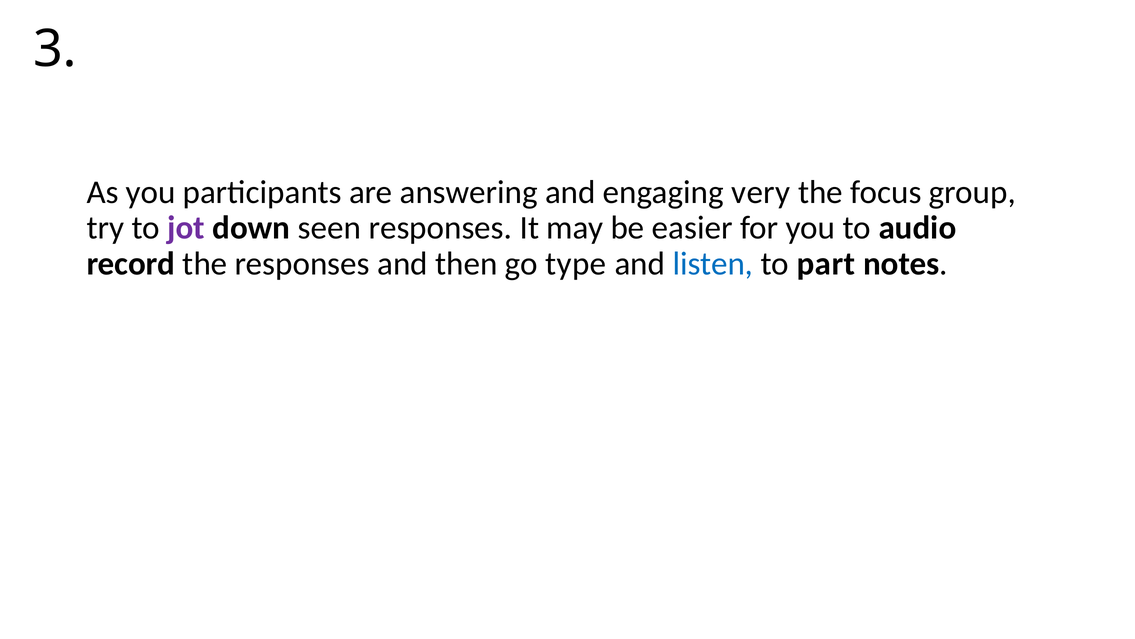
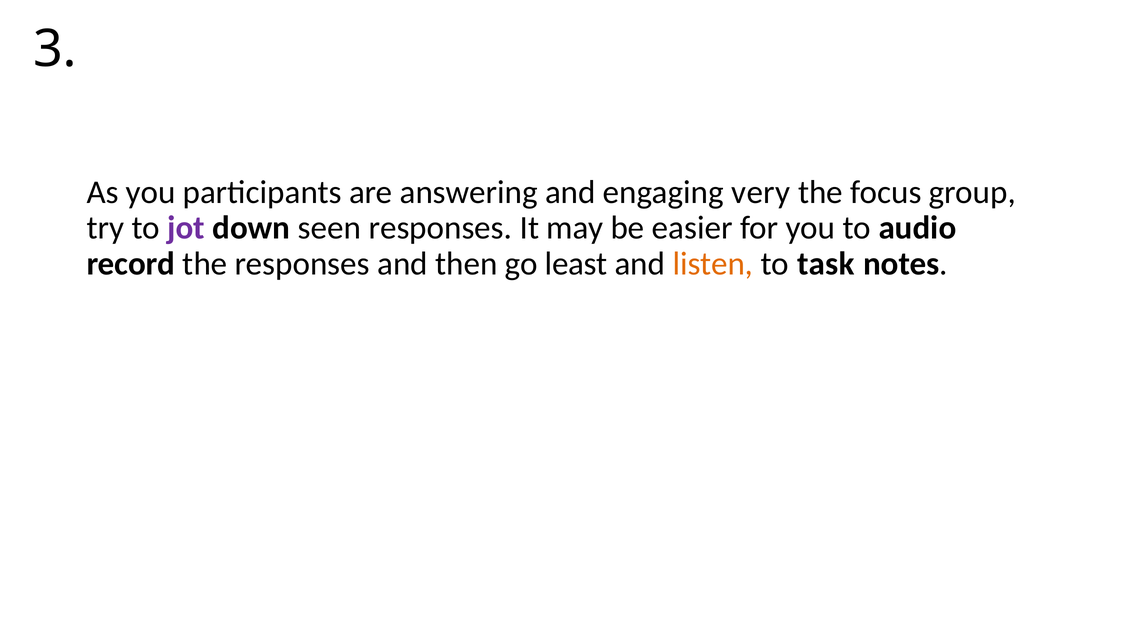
type: type -> least
listen colour: blue -> orange
part: part -> task
